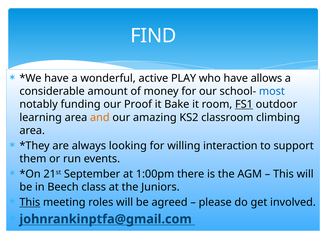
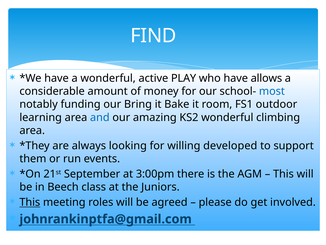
Proof: Proof -> Bring
FS1 underline: present -> none
and colour: orange -> blue
KS2 classroom: classroom -> wonderful
interaction: interaction -> developed
1:00pm: 1:00pm -> 3:00pm
